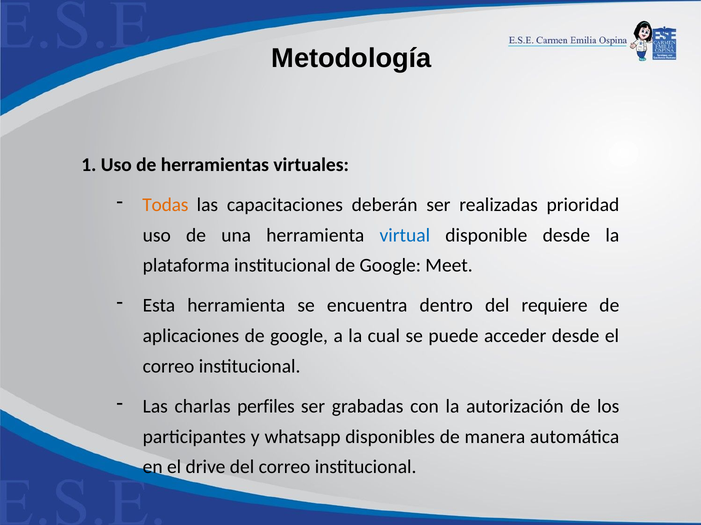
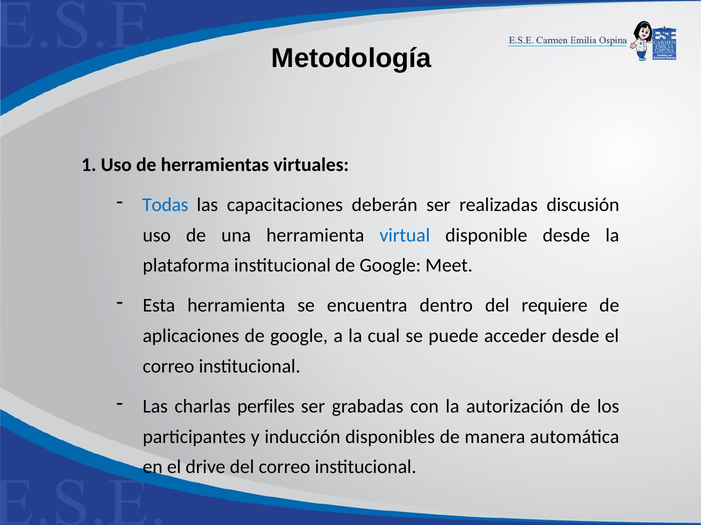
Todas colour: orange -> blue
prioridad: prioridad -> discusión
whatsapp: whatsapp -> inducción
